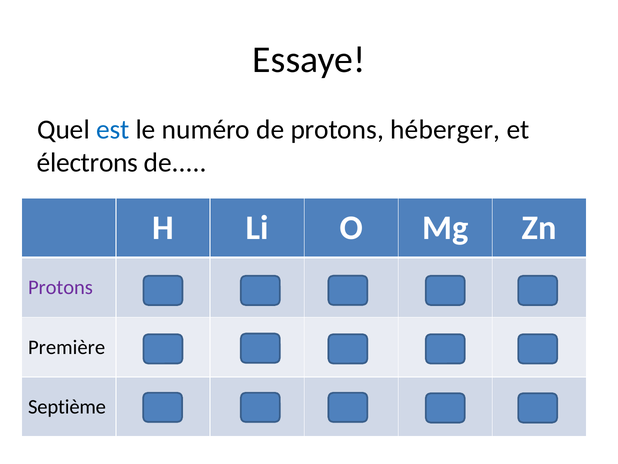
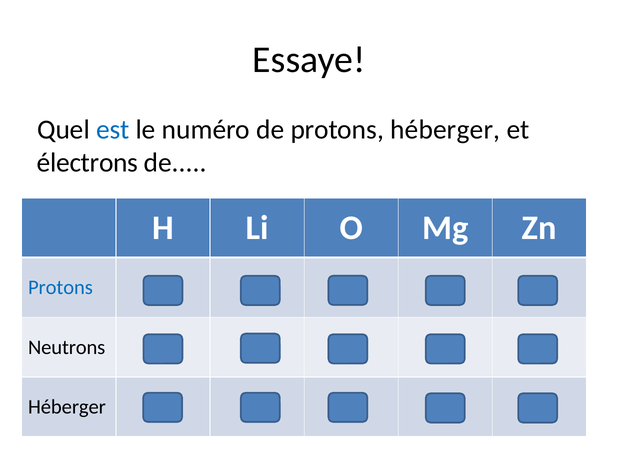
Protons at (60, 287) colour: purple -> blue
Première: Première -> Neutrons
Septième at (67, 407): Septième -> Héberger
